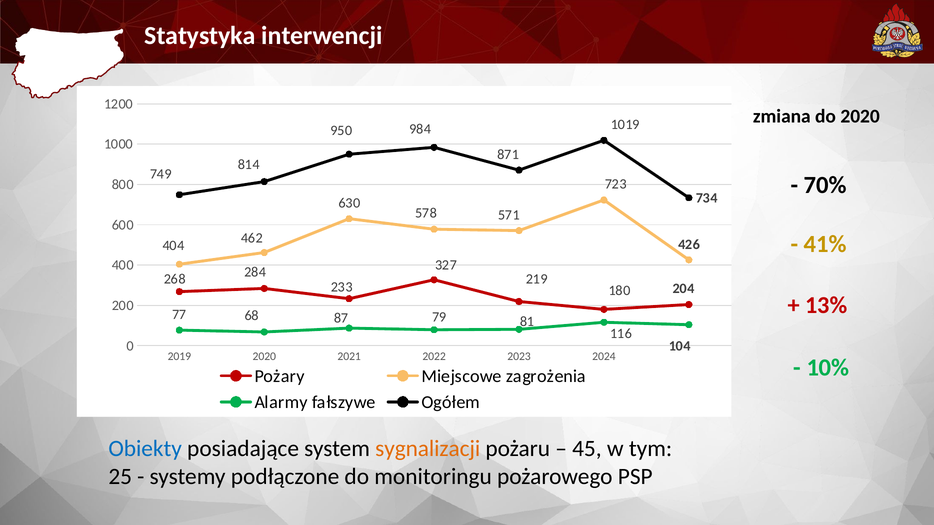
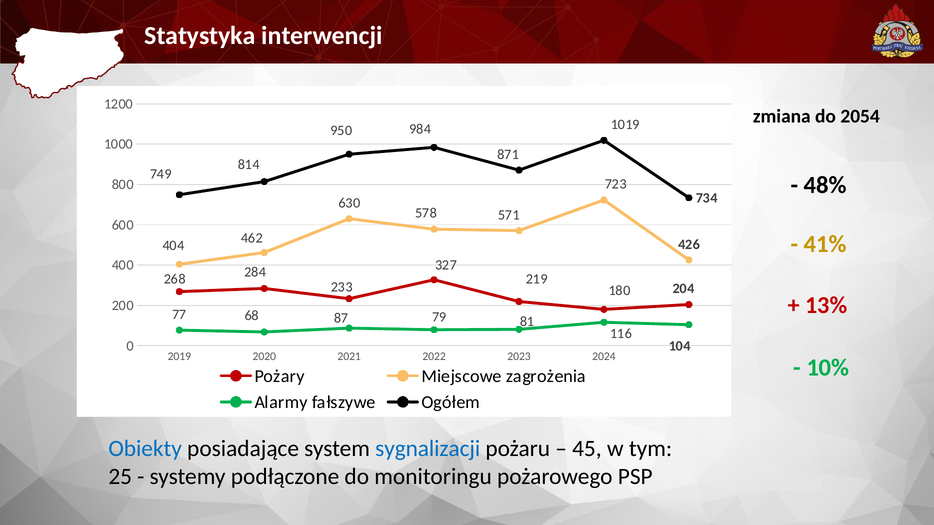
do 2020: 2020 -> 2054
70%: 70% -> 48%
sygnalizacji colour: orange -> blue
